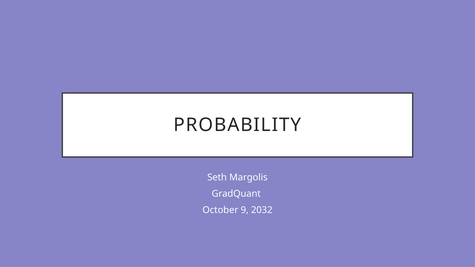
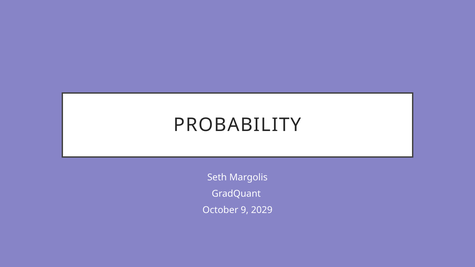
2032: 2032 -> 2029
